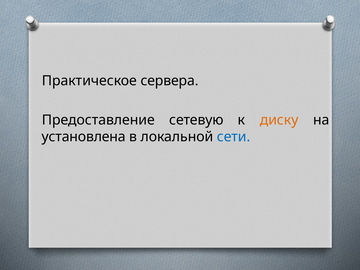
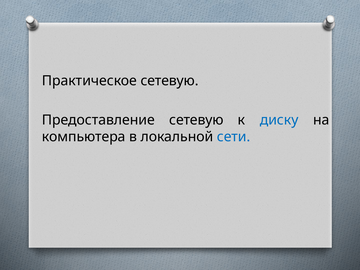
Практическое сервера: сервера -> сетевую
диску colour: orange -> blue
установлена: установлена -> компьютера
